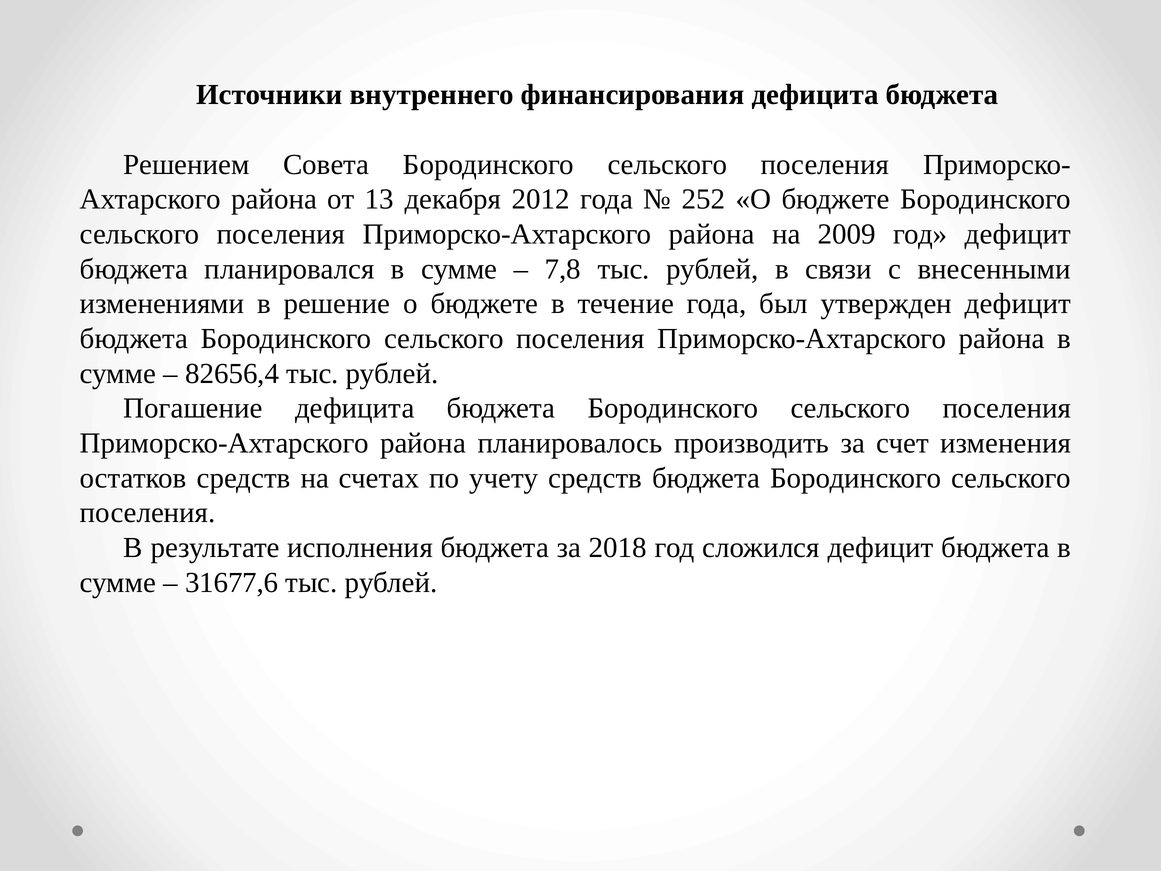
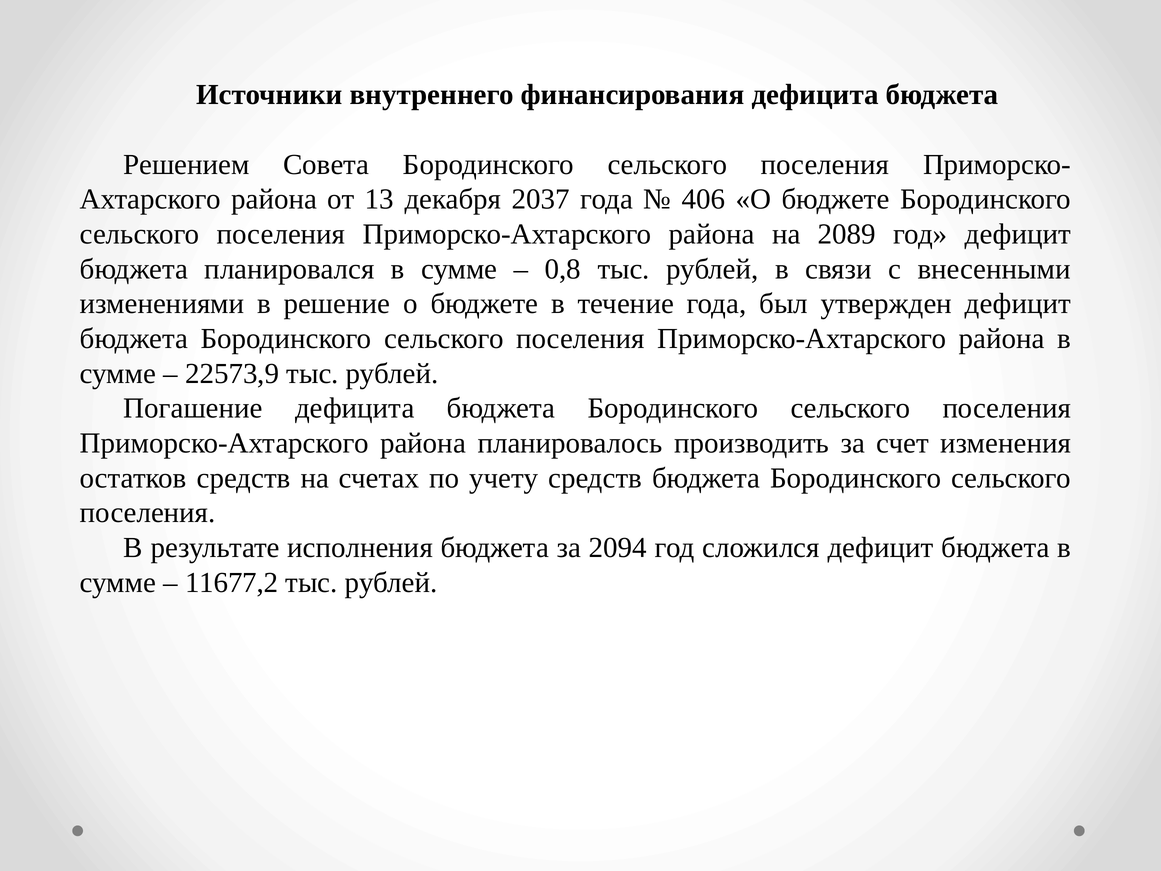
2012: 2012 -> 2037
252: 252 -> 406
2009: 2009 -> 2089
7,8: 7,8 -> 0,8
82656,4: 82656,4 -> 22573,9
2018: 2018 -> 2094
31677,6: 31677,6 -> 11677,2
